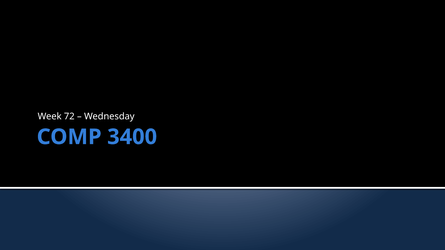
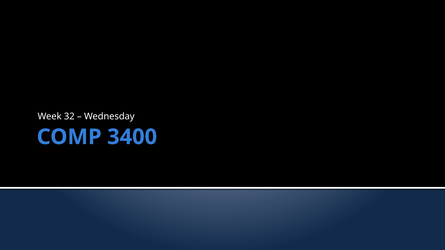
72: 72 -> 32
